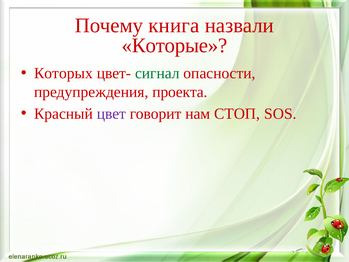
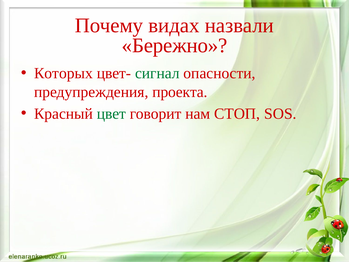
книга: книга -> видах
Которые: Которые -> Бережно
цвет colour: purple -> green
